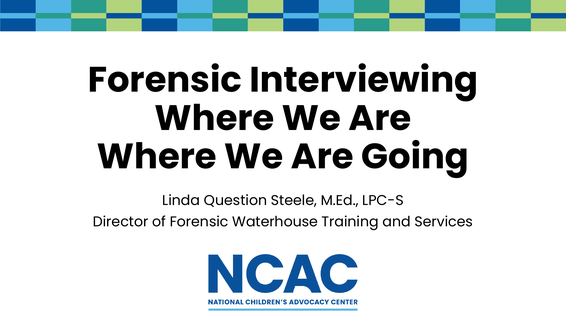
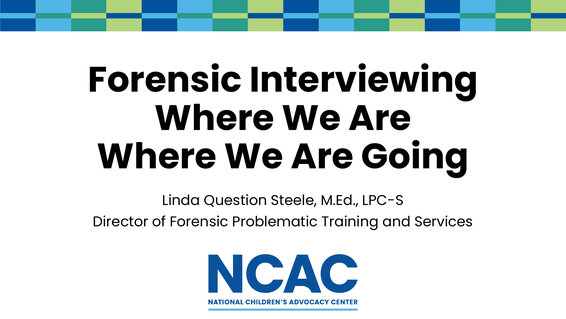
Waterhouse: Waterhouse -> Problematic
